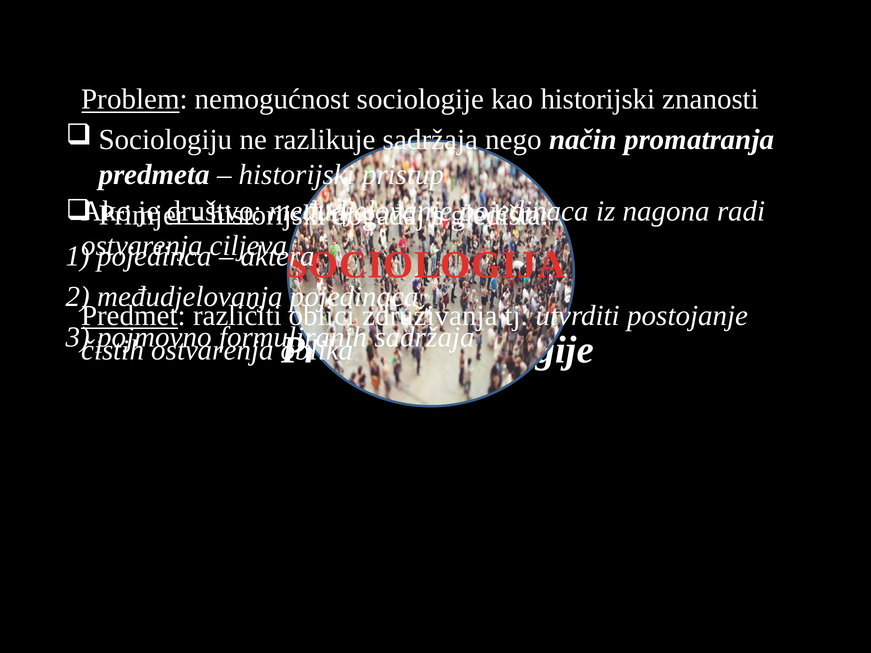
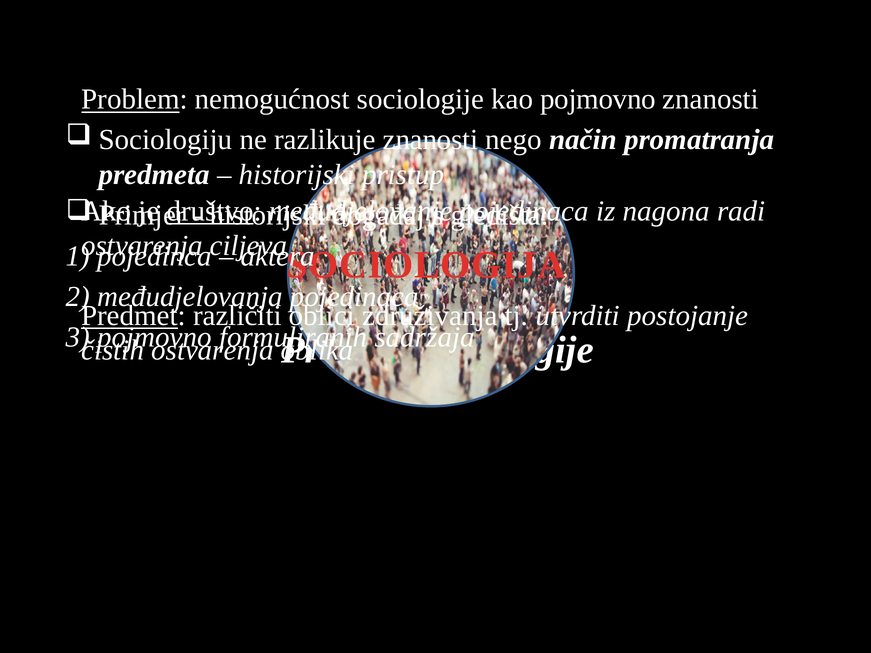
kao historijski: historijski -> pojmovno
razlikuje sadržaja: sadržaja -> znanosti
